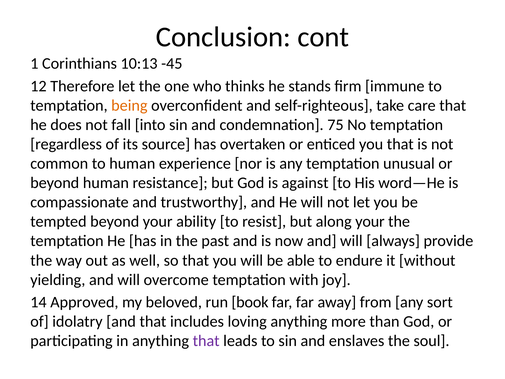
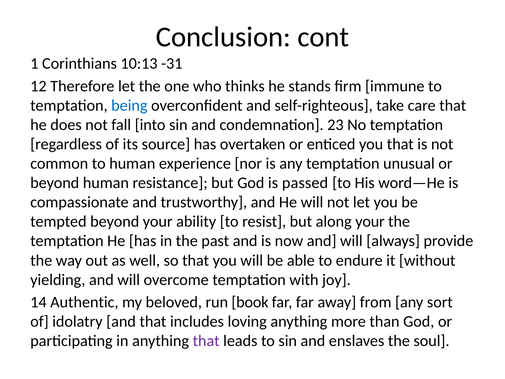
-45: -45 -> -31
being colour: orange -> blue
75: 75 -> 23
against: against -> passed
Approved: Approved -> Authentic
